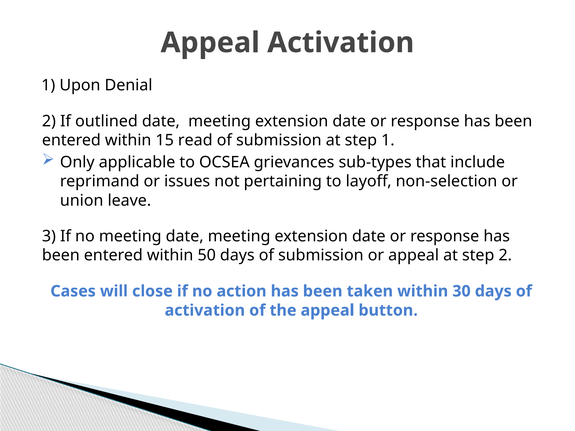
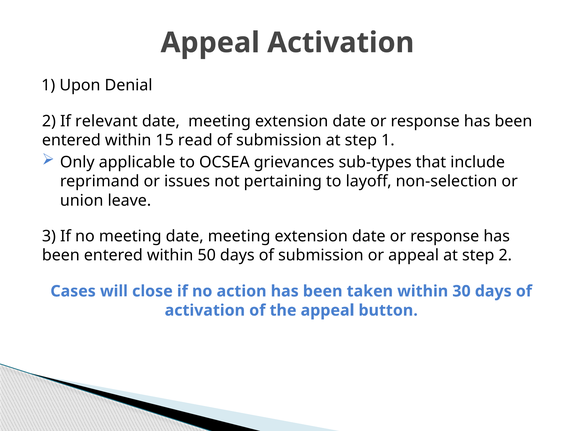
outlined: outlined -> relevant
